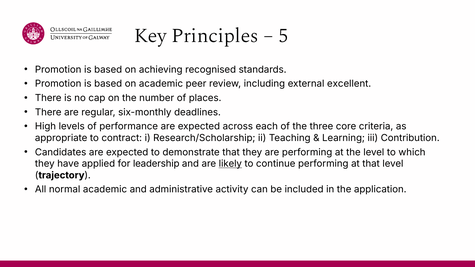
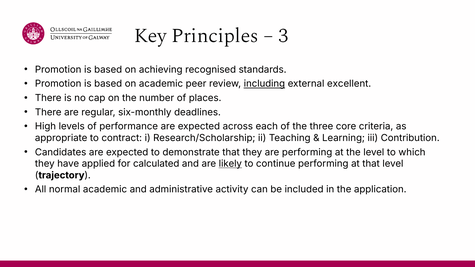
5: 5 -> 3
including underline: none -> present
leadership: leadership -> calculated
